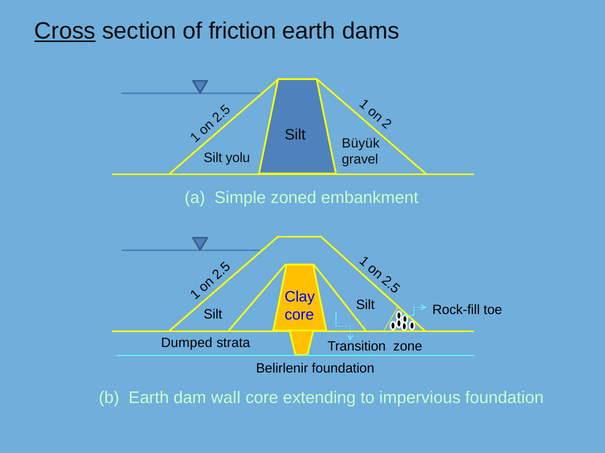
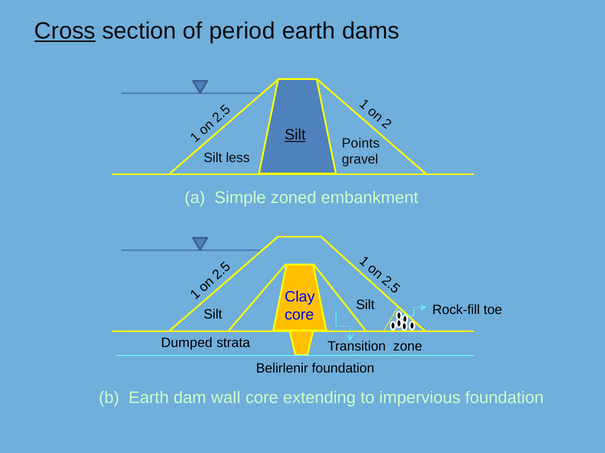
friction: friction -> period
Silt at (295, 135) underline: none -> present
Büyük: Büyük -> Points
yolu: yolu -> less
